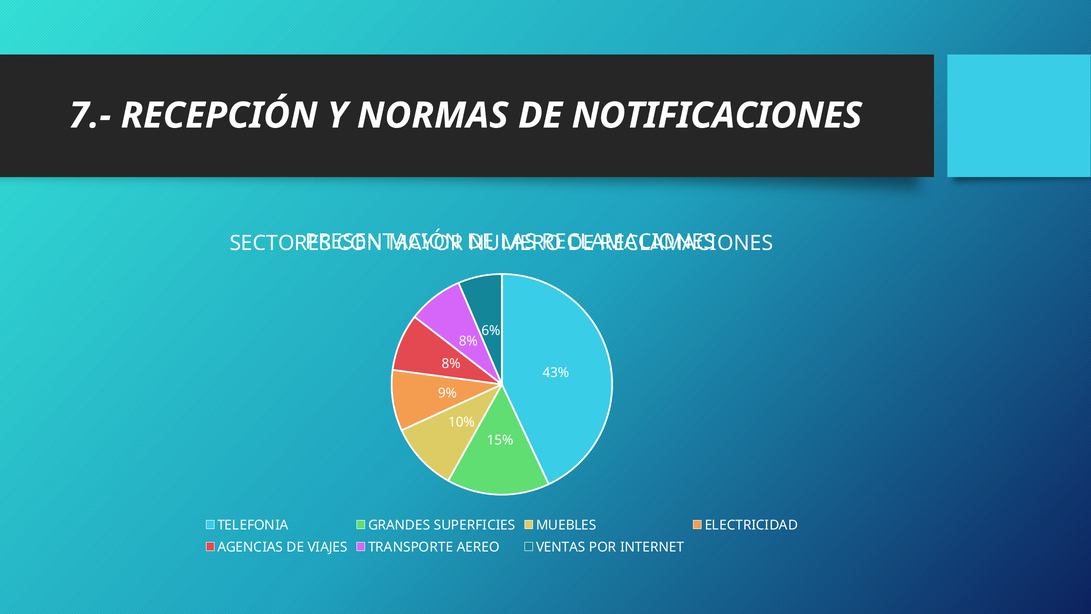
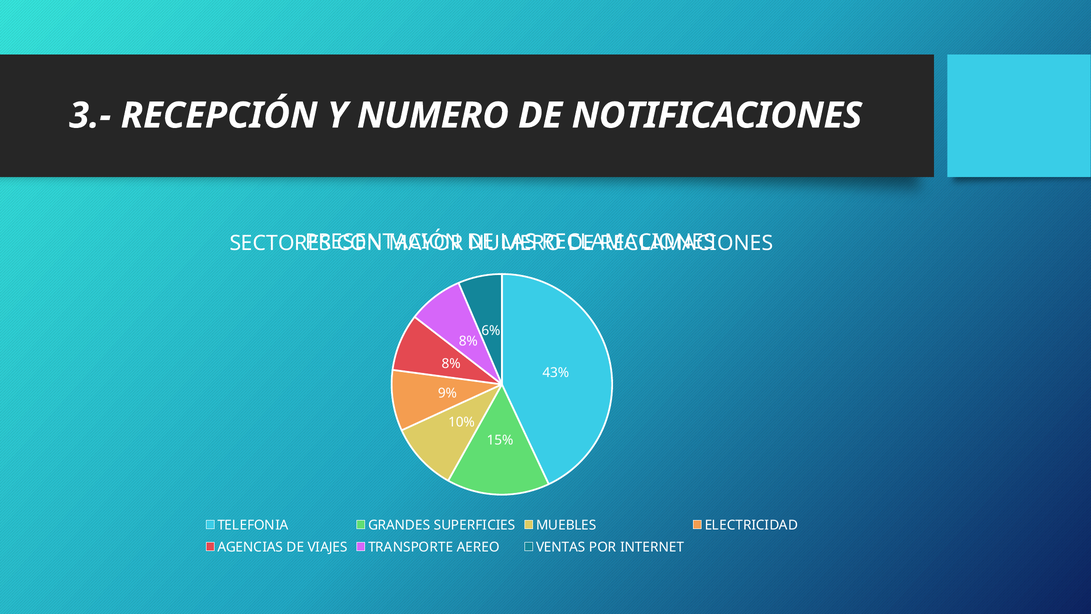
7.-: 7.- -> 3.-
Y NORMAS: NORMAS -> NUMERO
